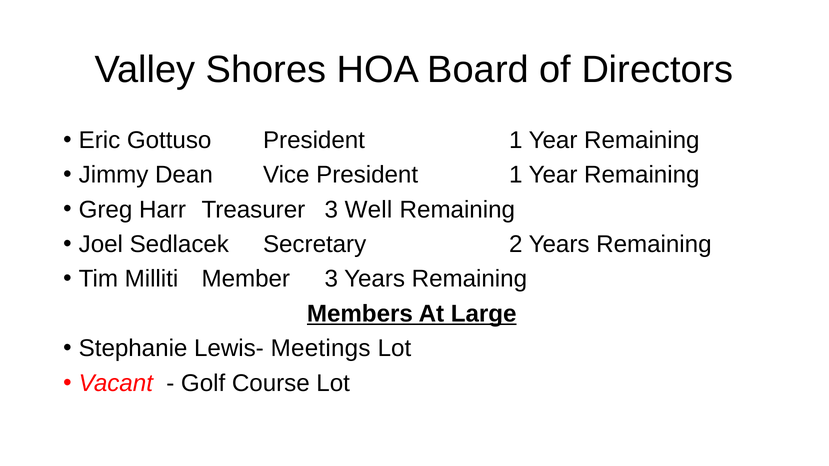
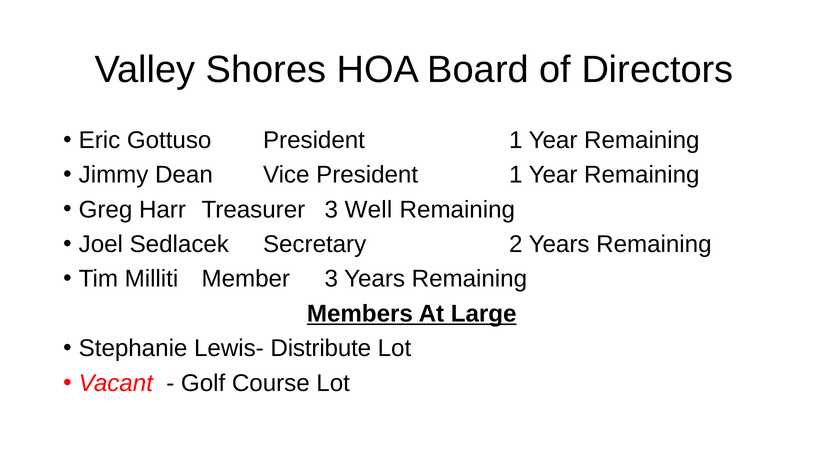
Meetings: Meetings -> Distribute
